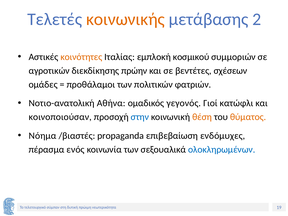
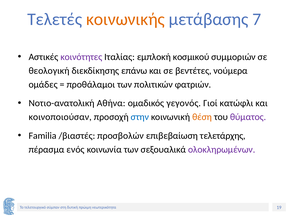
2: 2 -> 7
κοινότητες colour: orange -> purple
αγροτικών: αγροτικών -> θεολογική
πρώην: πρώην -> επάνω
σχέσεων: σχέσεων -> νούμερα
θύματος colour: orange -> purple
Νόημα: Νόημα -> Familia
propaganda: propaganda -> προσβολών
ενδόμυχες: ενδόμυχες -> τελετάρχης
ολοκληρωμένων colour: blue -> purple
